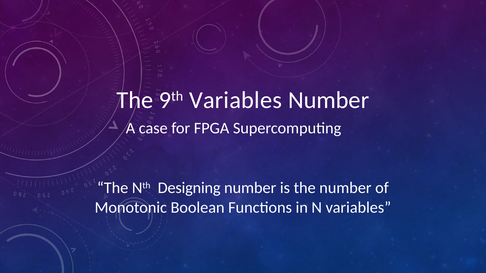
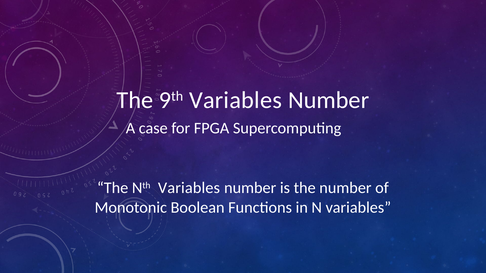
Nth Designing: Designing -> Variables
